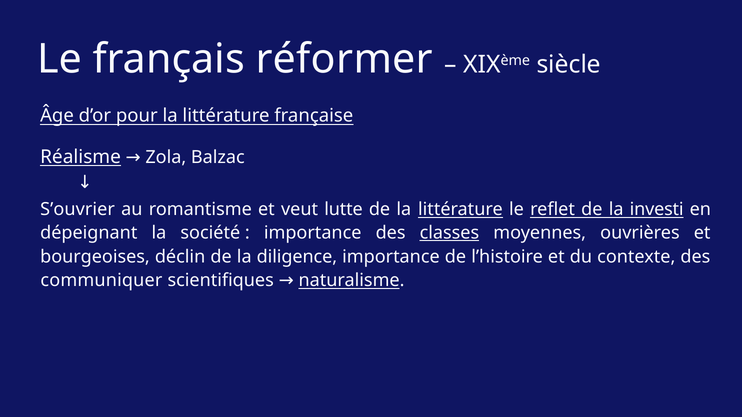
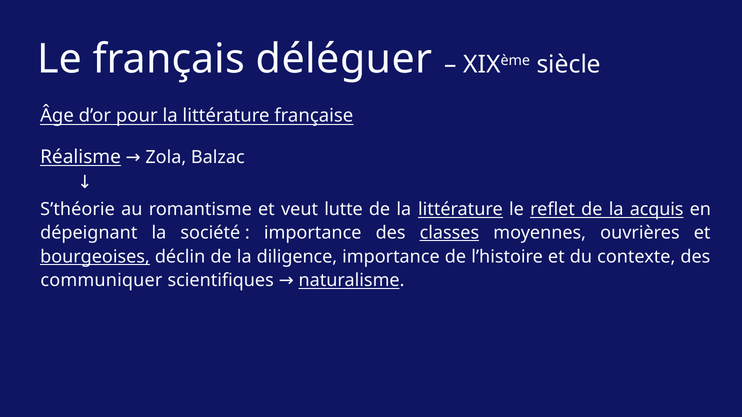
réformer: réformer -> déléguer
S’ouvrier: S’ouvrier -> S’théorie
investi: investi -> acquis
bourgeoises underline: none -> present
